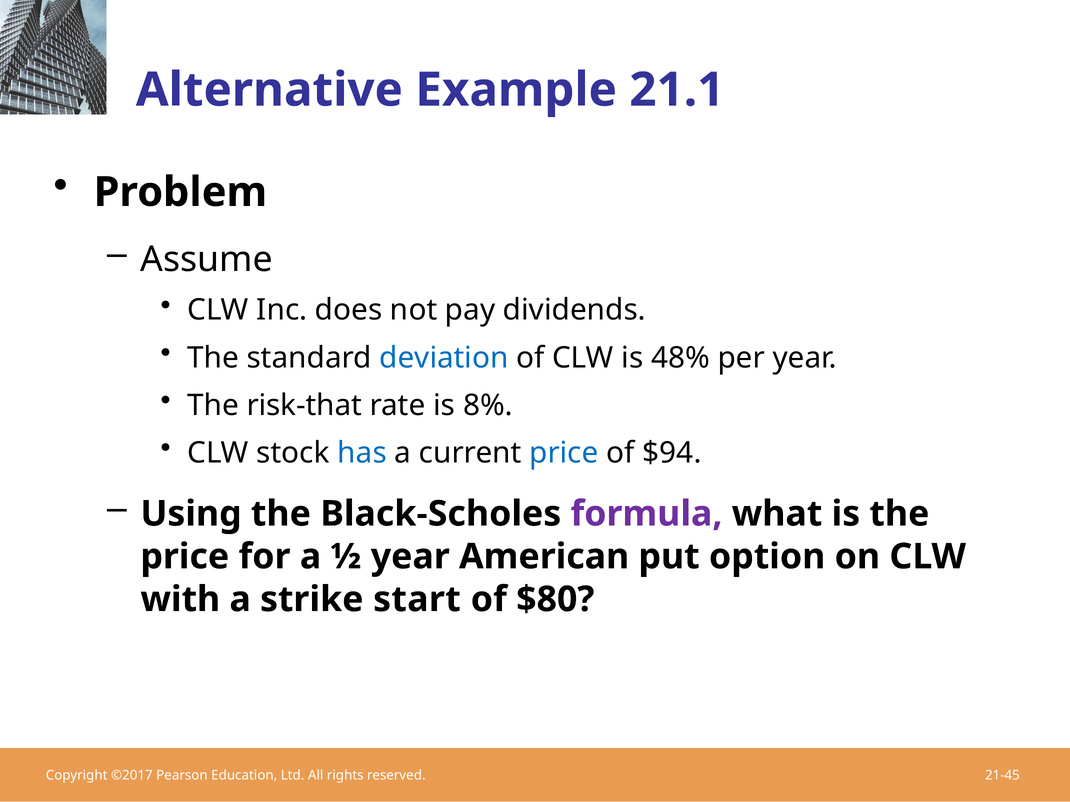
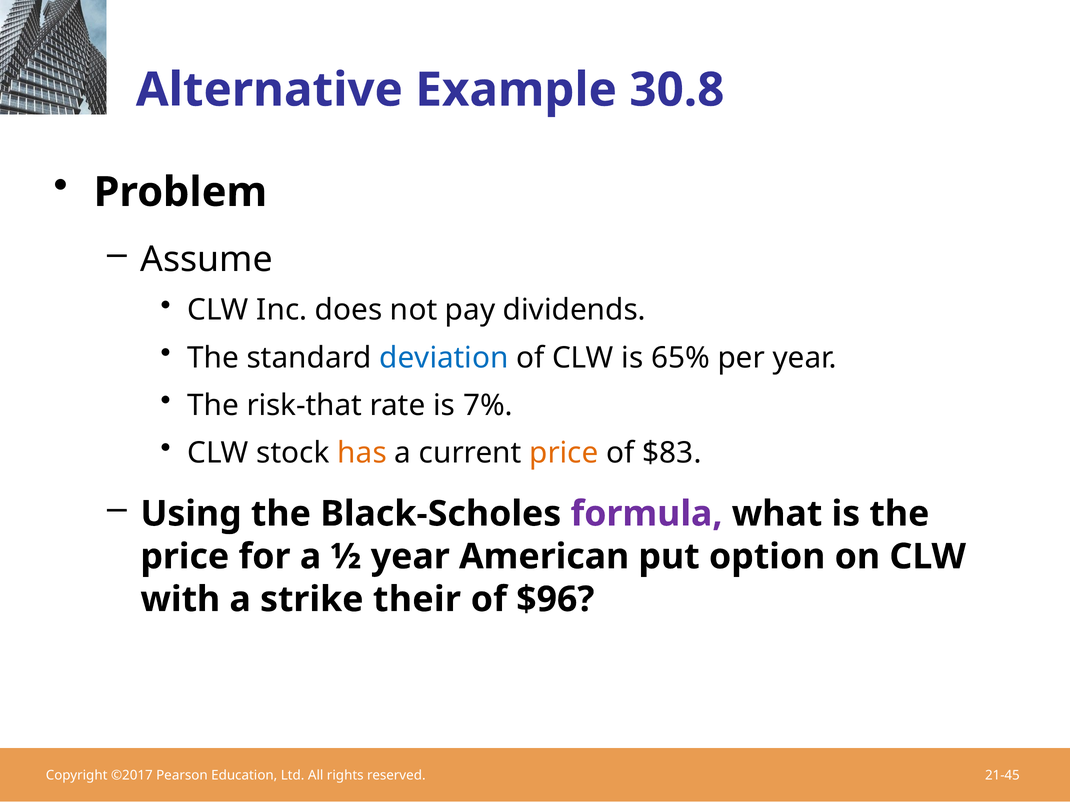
21.1: 21.1 -> 30.8
48%: 48% -> 65%
8%: 8% -> 7%
has colour: blue -> orange
price at (564, 453) colour: blue -> orange
$94: $94 -> $83
start: start -> their
$80: $80 -> $96
